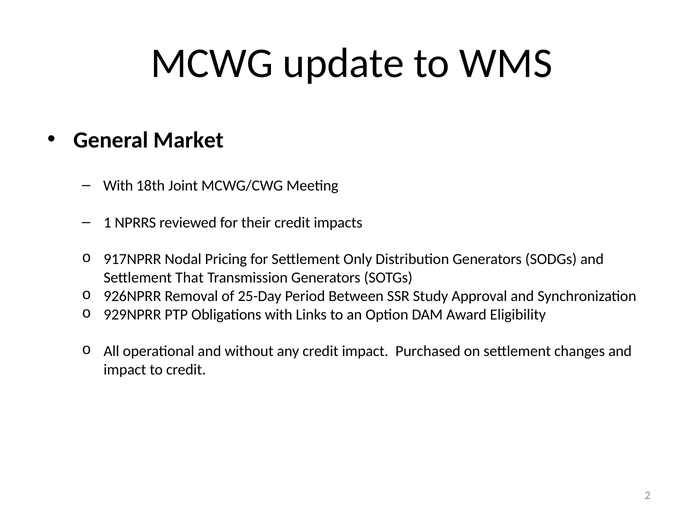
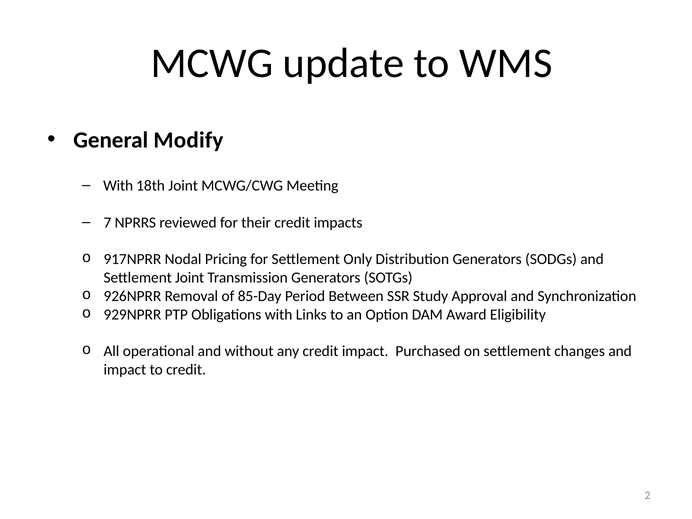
Market: Market -> Modify
1: 1 -> 7
Settlement That: That -> Joint
25-Day: 25-Day -> 85-Day
